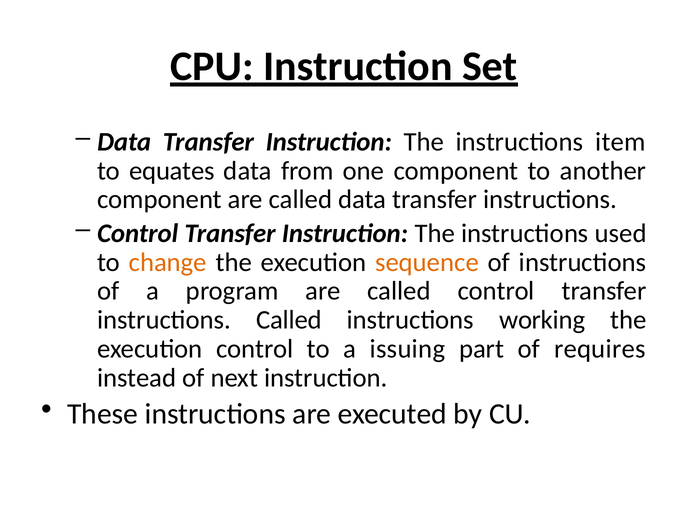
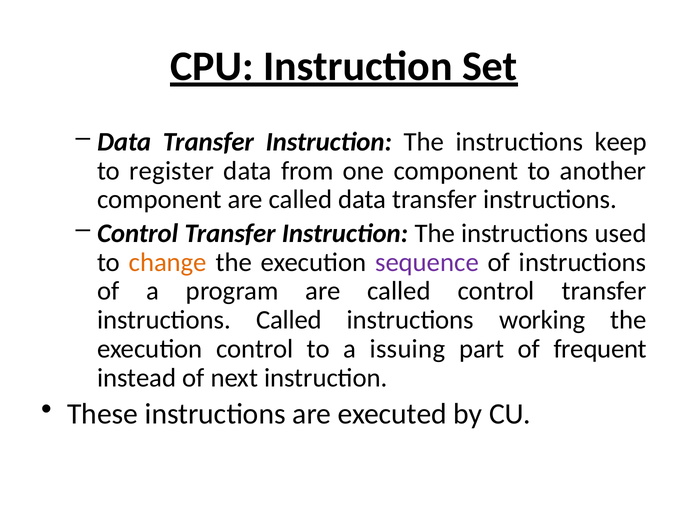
item: item -> keep
equates: equates -> register
sequence colour: orange -> purple
requires: requires -> frequent
